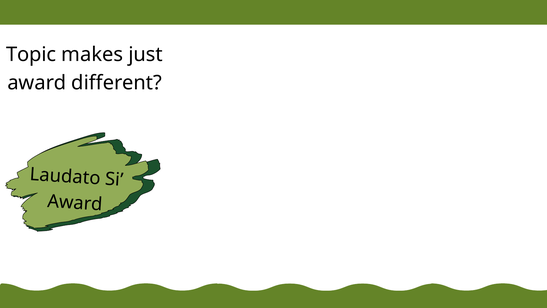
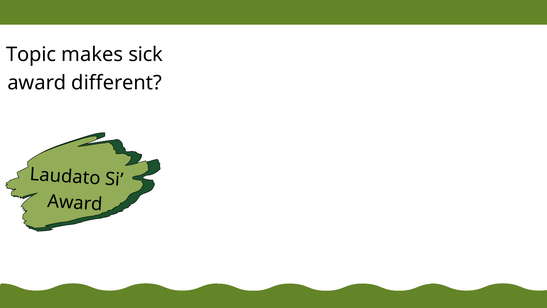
just: just -> sick
